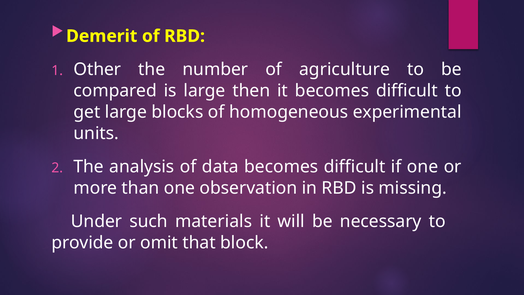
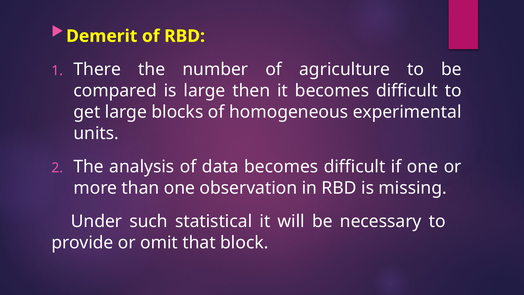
Other: Other -> There
materials: materials -> statistical
